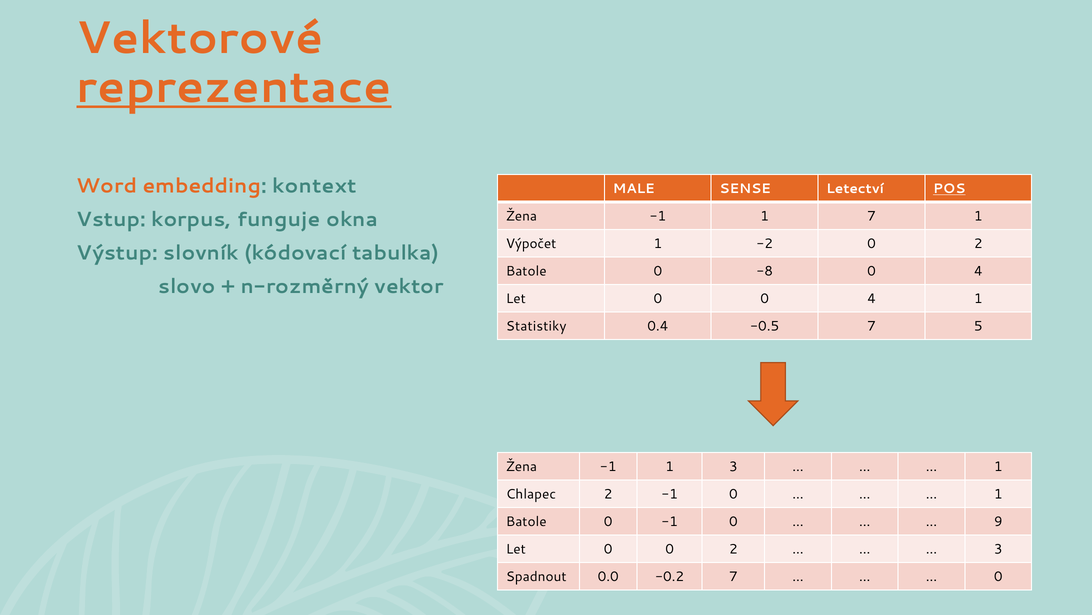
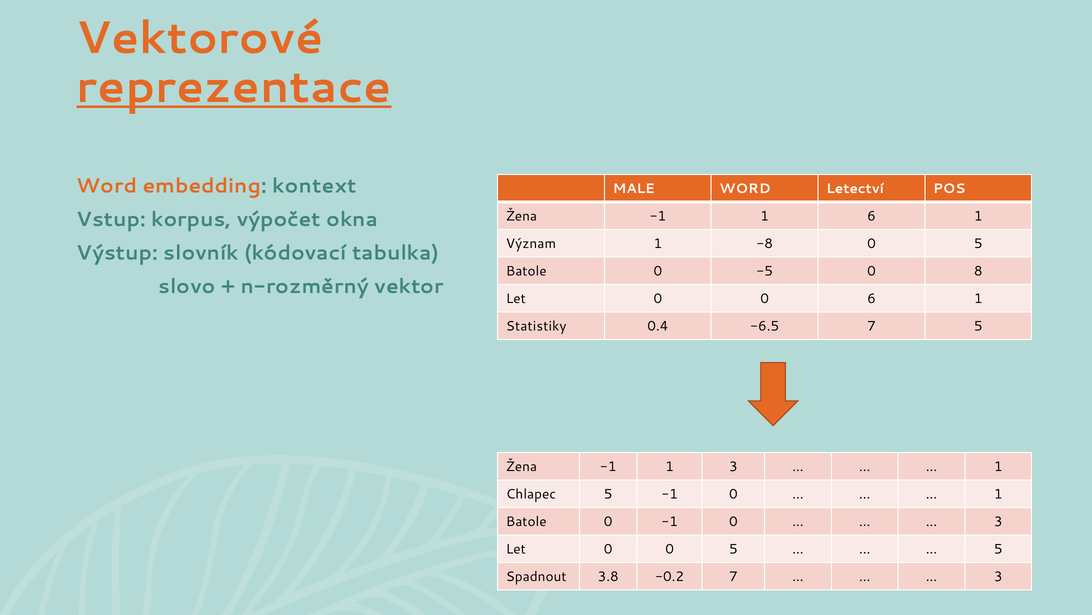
MALE SENSE: SENSE -> WORD
POS underline: present -> none
1 7: 7 -> 6
funguje: funguje -> výpočet
Výpočet: Výpočet -> Význam
-2: -2 -> -8
2 at (978, 244): 2 -> 5
-8: -8 -> -5
4 at (978, 271): 4 -> 8
0 0 4: 4 -> 6
-0.5: -0.5 -> -6.5
Chlapec 2: 2 -> 5
9 at (998, 521): 9 -> 3
0 0 2: 2 -> 5
3 at (998, 549): 3 -> 5
0.0: 0.0 -> 3.8
0 at (998, 576): 0 -> 3
